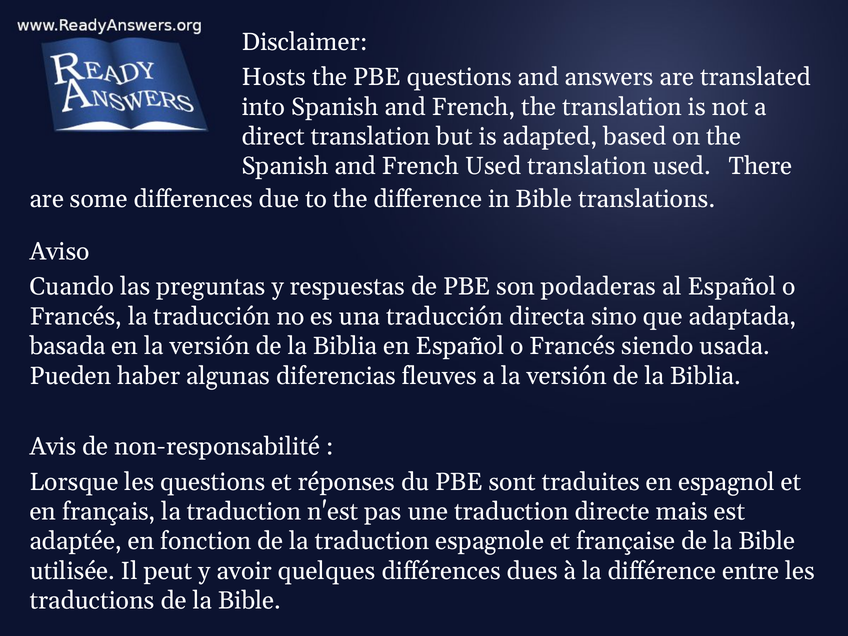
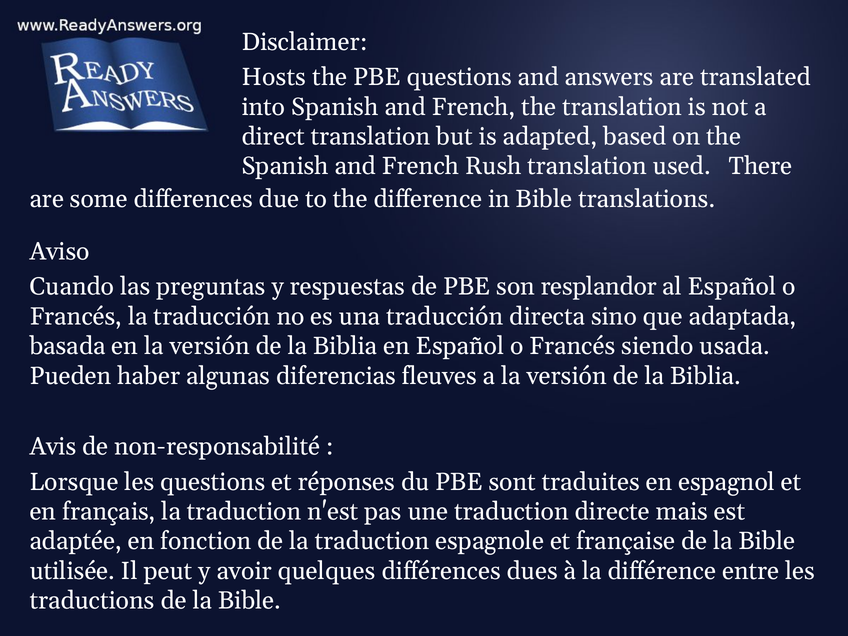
French Used: Used -> Rush
podaderas: podaderas -> resplandor
